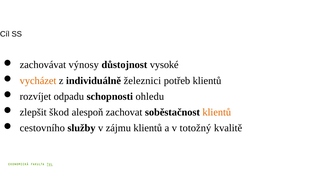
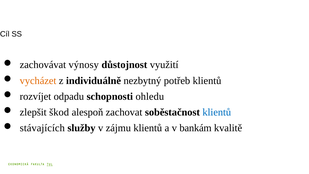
vysoké: vysoké -> využití
železnici: železnici -> nezbytný
klientů at (217, 112) colour: orange -> blue
cestovního: cestovního -> stávajících
totožný: totožný -> bankám
